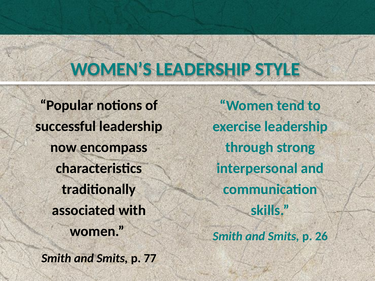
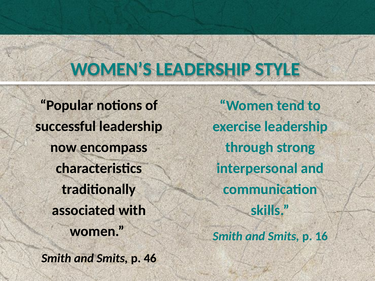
26: 26 -> 16
77: 77 -> 46
